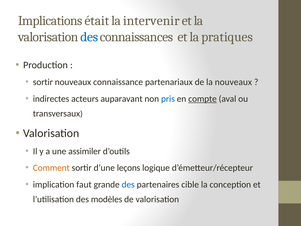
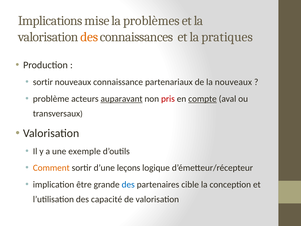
était: était -> mise
intervenir: intervenir -> problèmes
des at (89, 37) colour: blue -> orange
indirectes: indirectes -> problème
auparavant underline: none -> present
pris colour: blue -> red
assimiler: assimiler -> exemple
faut: faut -> être
modèles: modèles -> capacité
